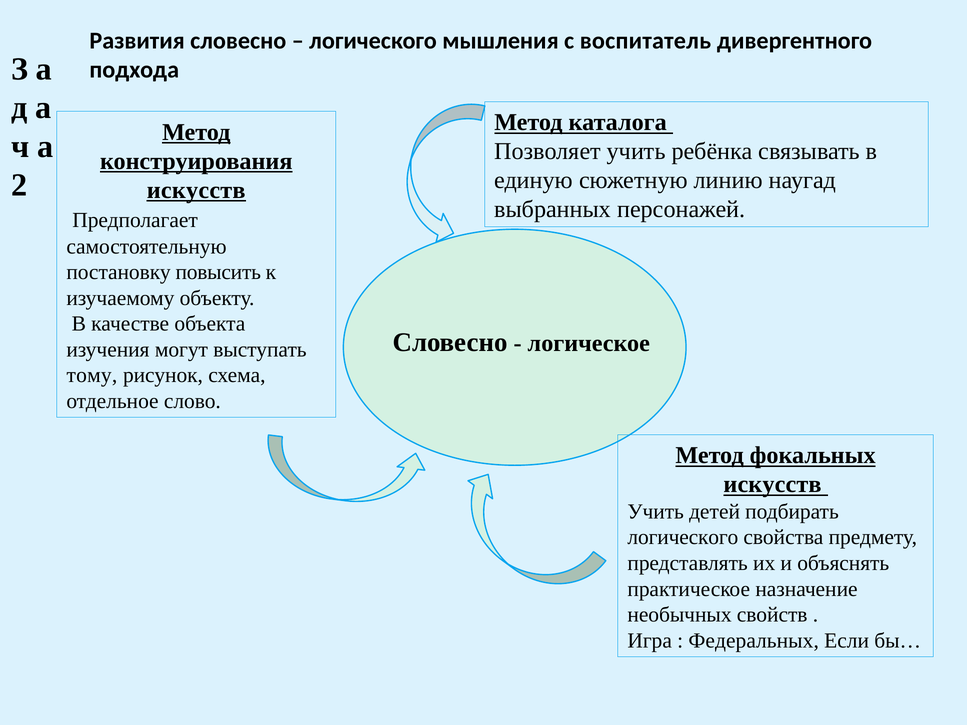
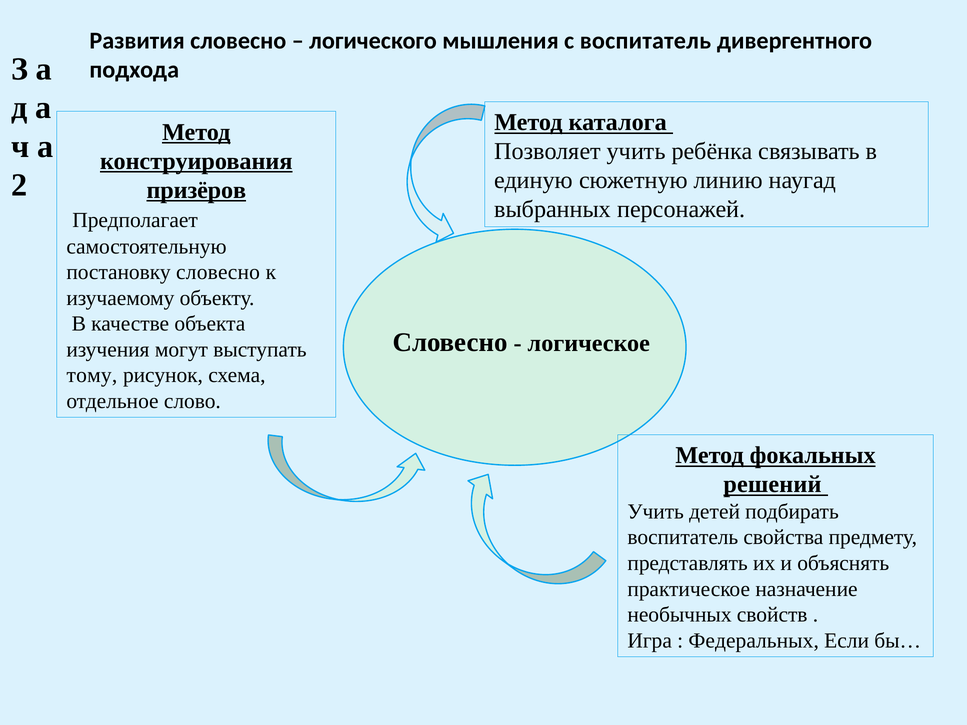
искусств at (196, 190): искусств -> призёров
постановку повысить: повысить -> словесно
искусств at (772, 485): искусств -> решений
логического at (683, 538): логического -> воспитатель
